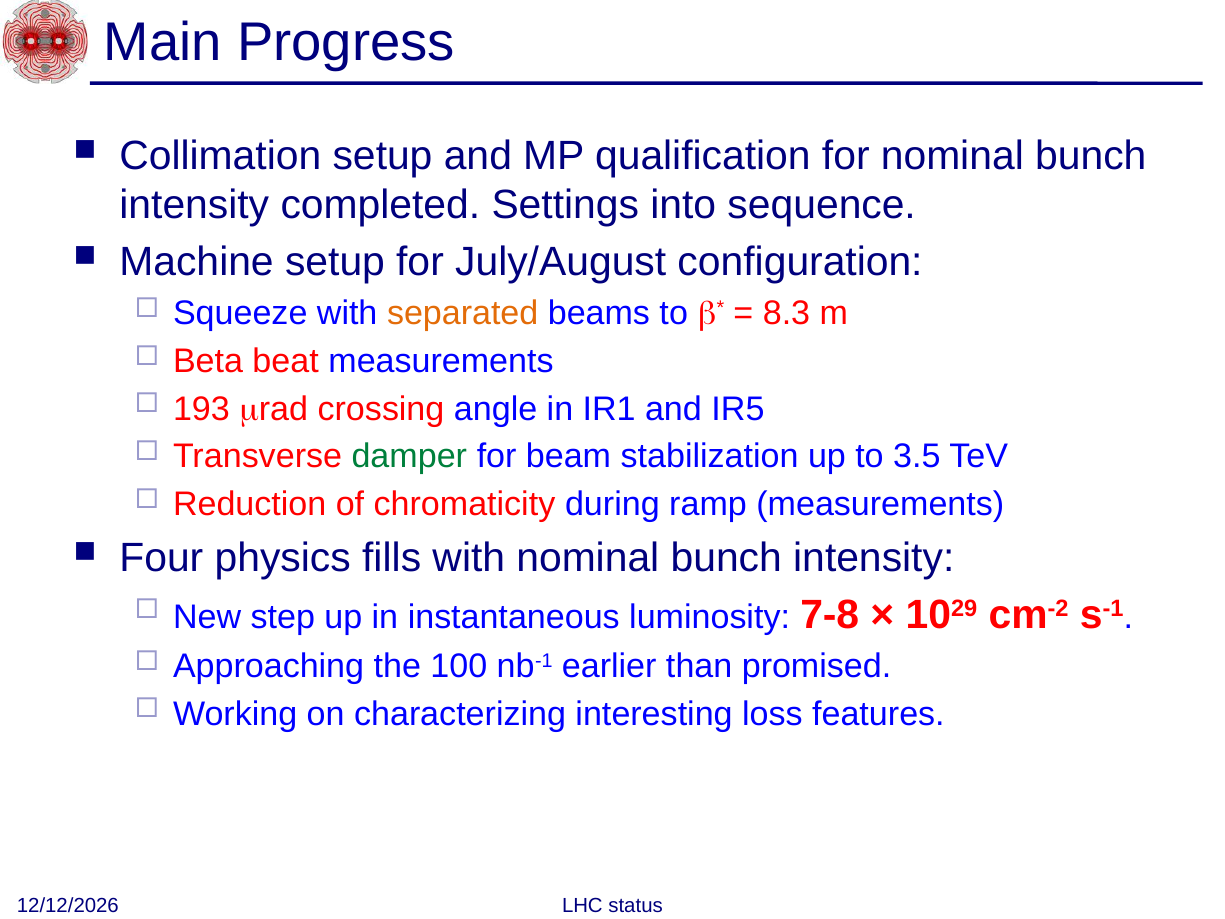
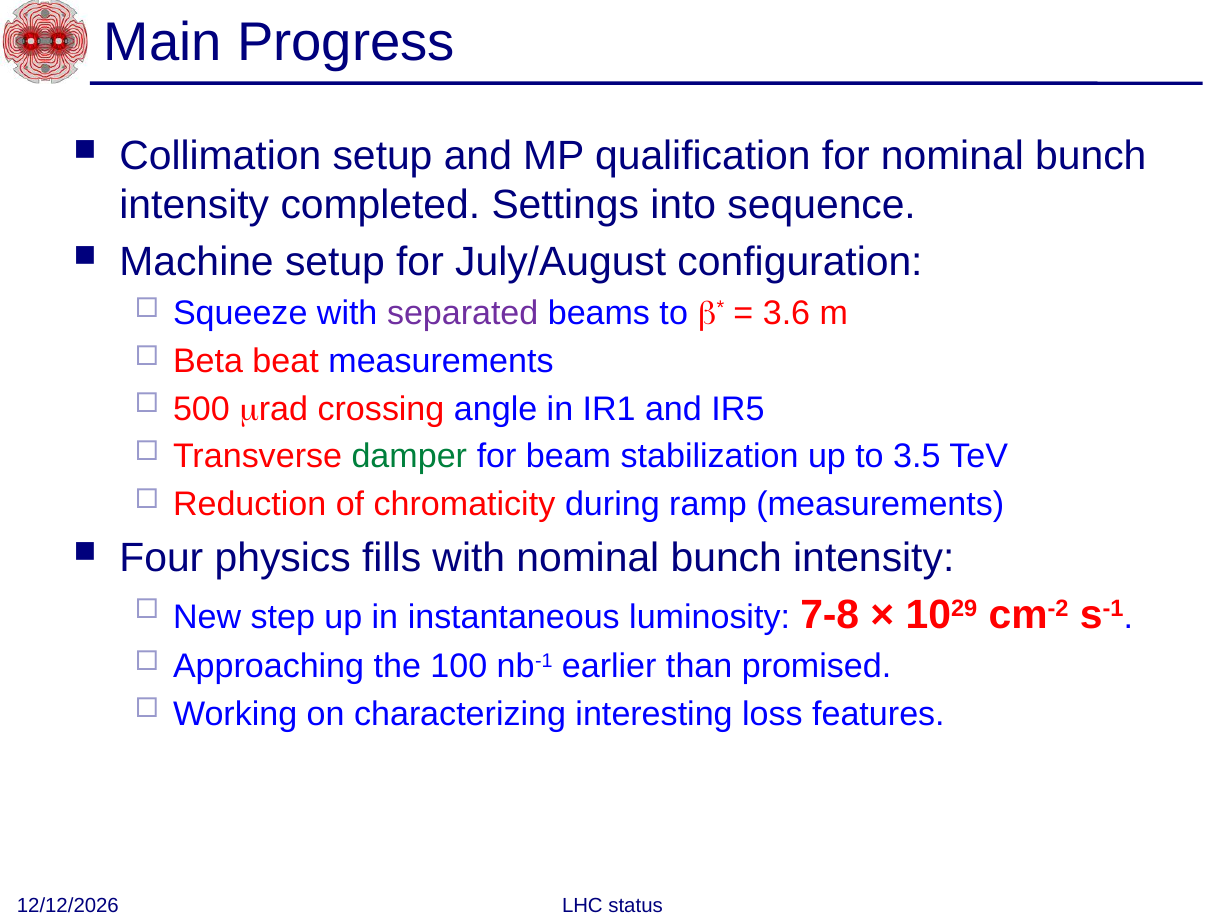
separated colour: orange -> purple
8.3: 8.3 -> 3.6
193: 193 -> 500
